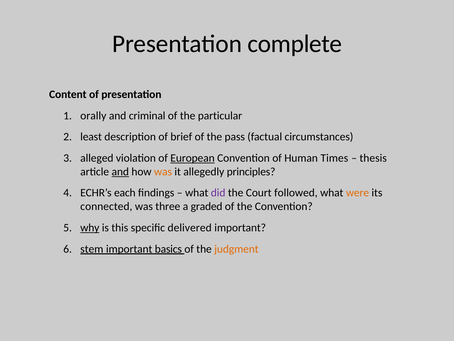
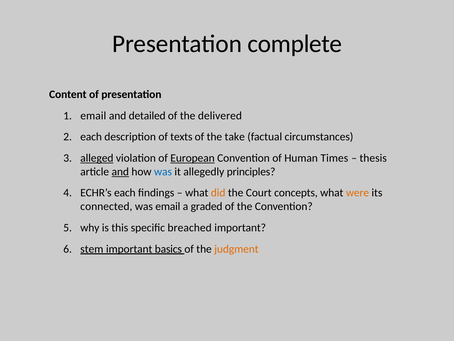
orally at (93, 115): orally -> email
criminal: criminal -> detailed
particular: particular -> delivered
least at (91, 137): least -> each
brief: brief -> texts
pass: pass -> take
alleged underline: none -> present
was at (163, 171) colour: orange -> blue
did colour: purple -> orange
followed: followed -> concepts
was three: three -> email
why underline: present -> none
delivered: delivered -> breached
